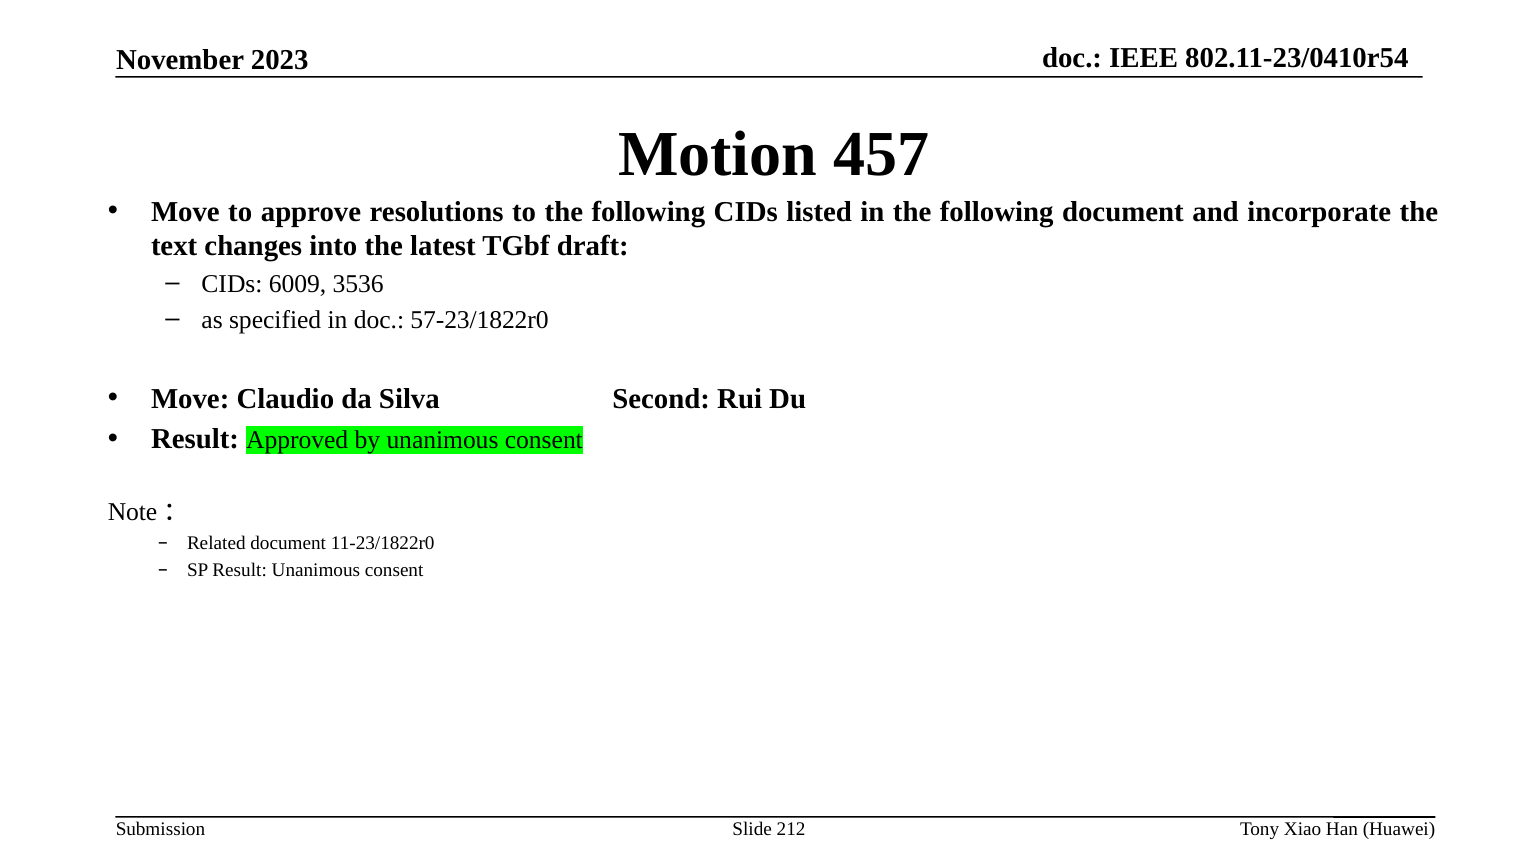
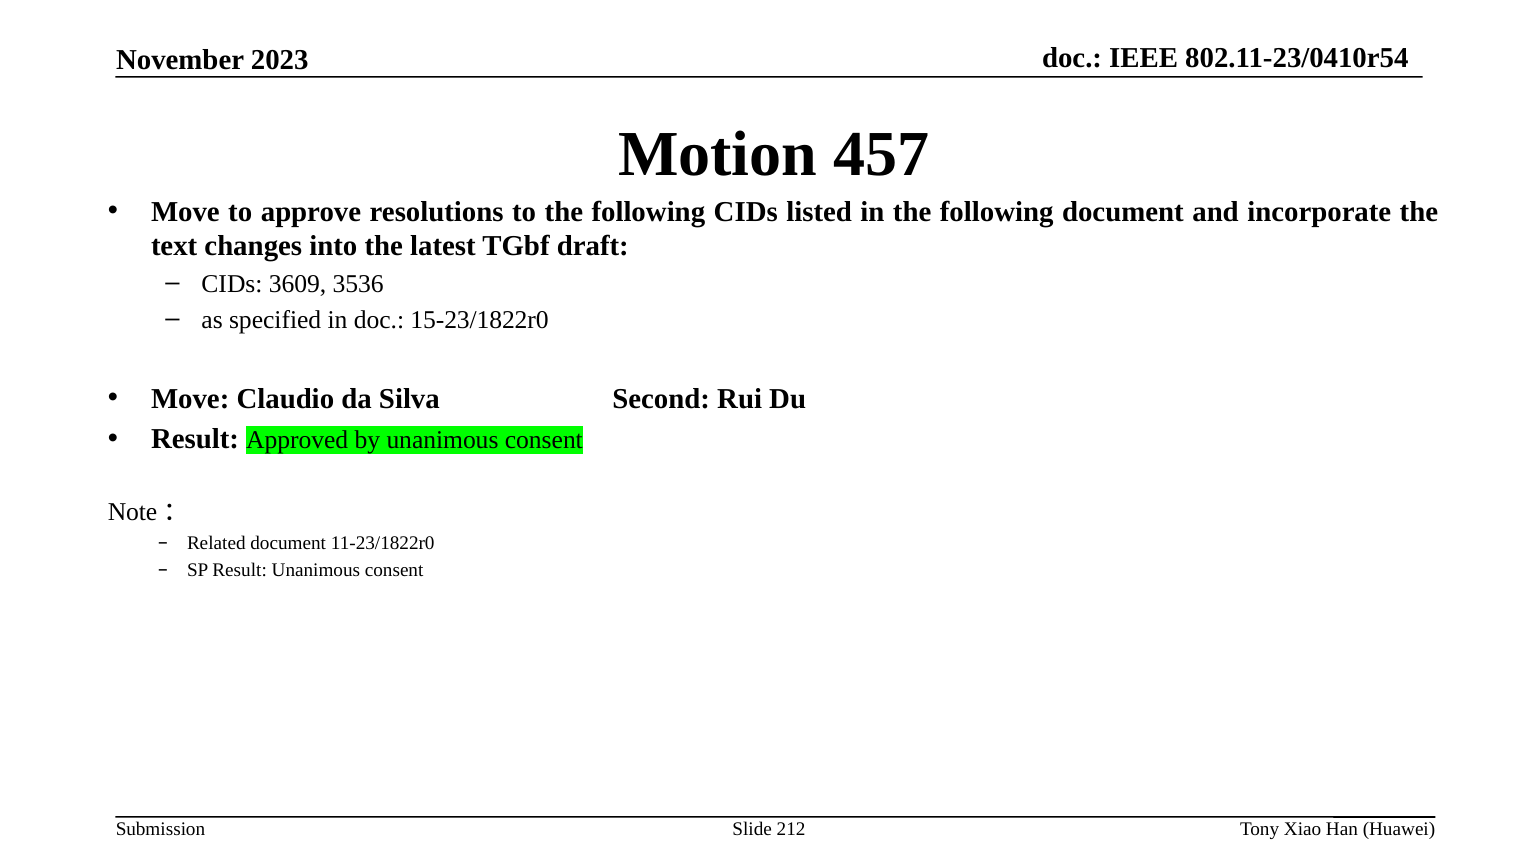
6009: 6009 -> 3609
57-23/1822r0: 57-23/1822r0 -> 15-23/1822r0
